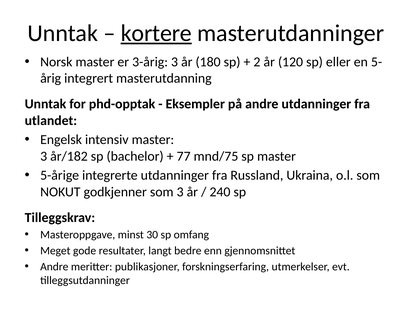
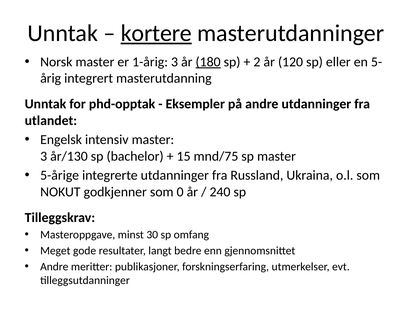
3-årig: 3-årig -> 1-årig
180 underline: none -> present
år/182: år/182 -> år/130
77: 77 -> 15
som 3: 3 -> 0
